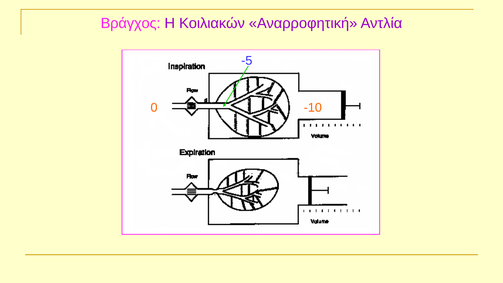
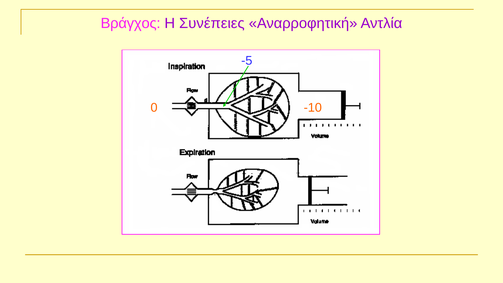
Κοιλιακών: Κοιλιακών -> Συνέπειες
